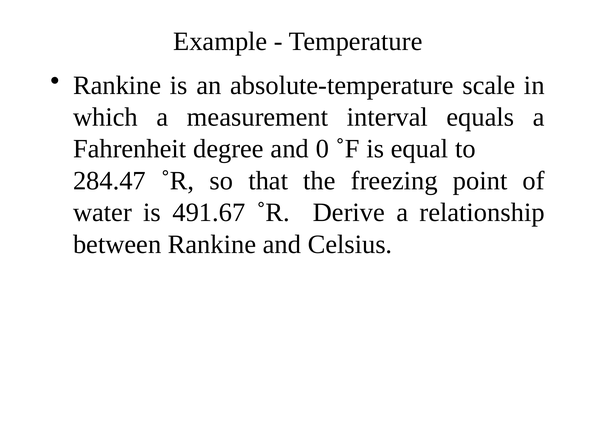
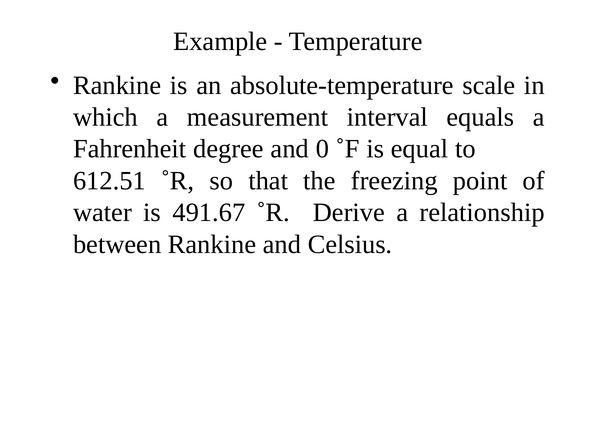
284.47: 284.47 -> 612.51
